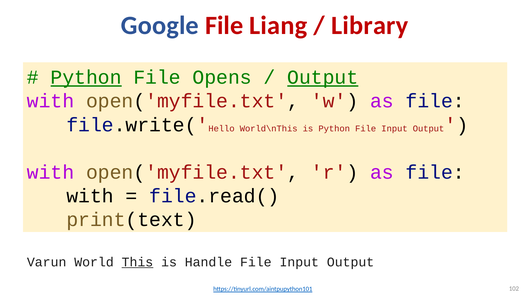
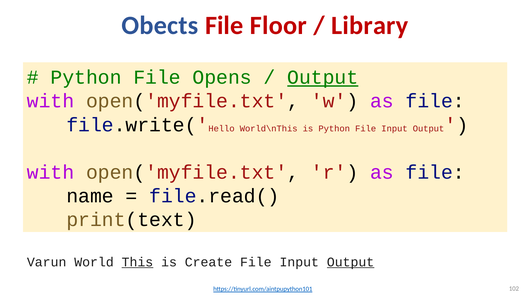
Google: Google -> Obects
Liang: Liang -> Floor
Python at (86, 77) underline: present -> none
with at (90, 196): with -> name
Handle: Handle -> Create
Output at (351, 262) underline: none -> present
